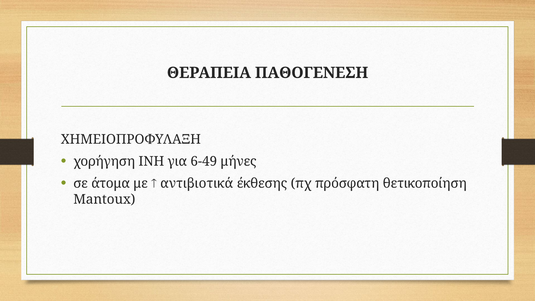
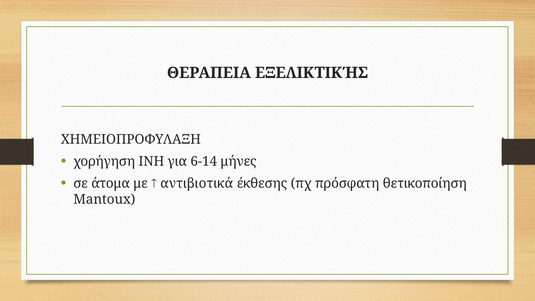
ΠΑΘΟΓΕΝΕΣΗ: ΠΑΘΟΓΕΝΕΣΗ -> ΕΞΕΛΙΚΤΙΚΉΣ
6-49: 6-49 -> 6-14
